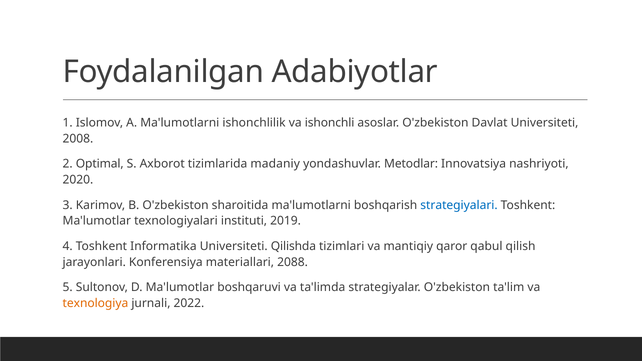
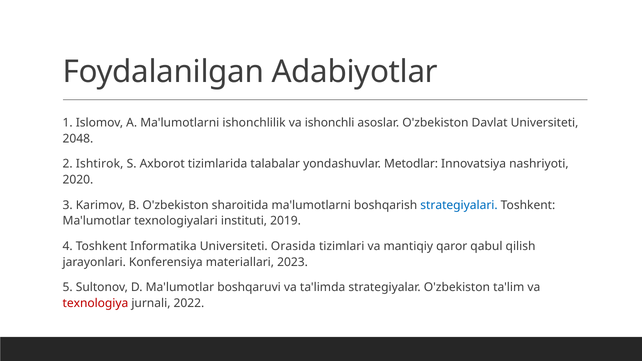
2008: 2008 -> 2048
Optimal: Optimal -> Ishtirok
madaniy: madaniy -> talabalar
Qilishda: Qilishda -> Orasida
2088: 2088 -> 2023
texnologiya colour: orange -> red
